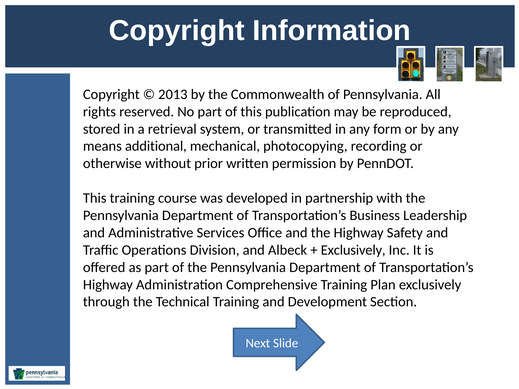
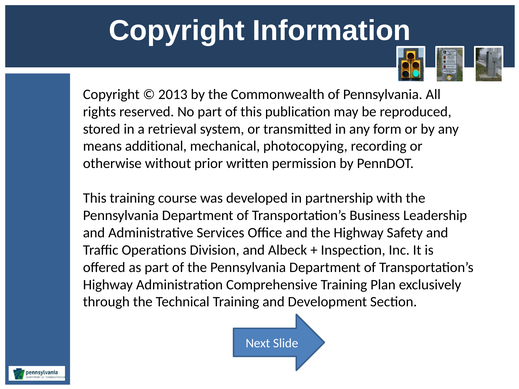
Exclusively at (353, 250): Exclusively -> Inspection
